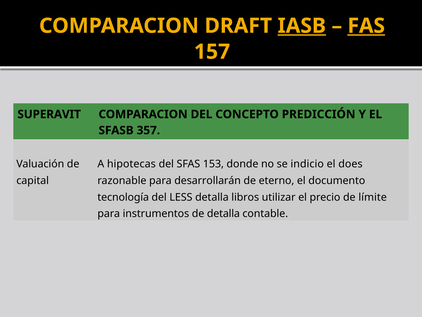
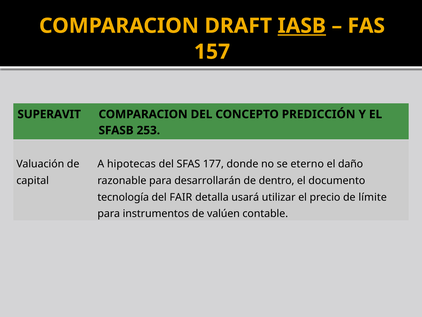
FAS underline: present -> none
357: 357 -> 253
153: 153 -> 177
indicio: indicio -> eterno
does: does -> daño
eterno: eterno -> dentro
LESS: LESS -> FAIR
libros: libros -> usará
de detalla: detalla -> valúen
